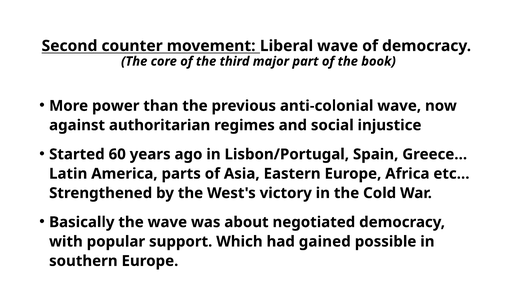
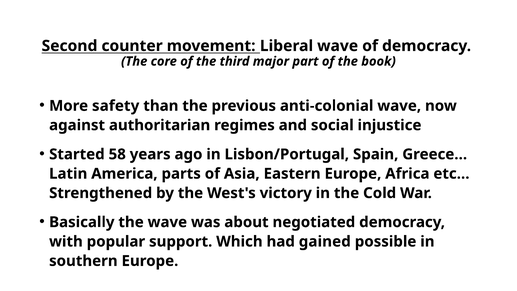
power: power -> safety
60: 60 -> 58
